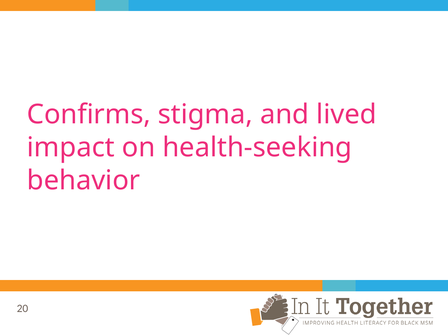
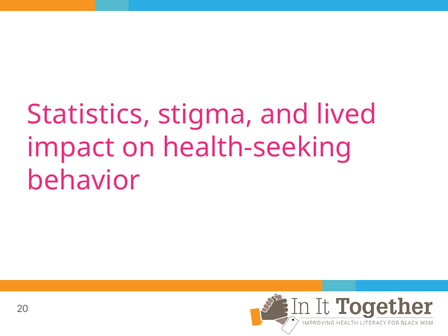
Confirms: Confirms -> Statistics
